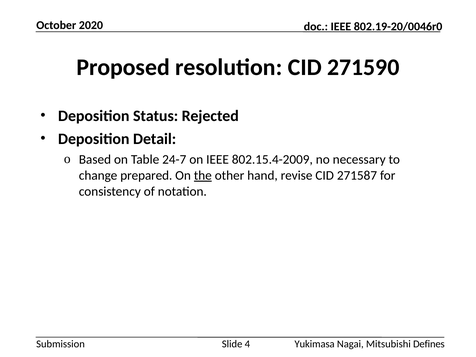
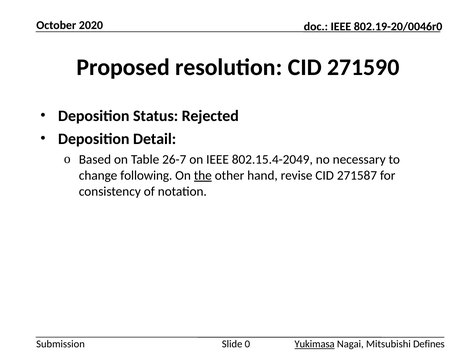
24-7: 24-7 -> 26-7
802.15.4-2009: 802.15.4-2009 -> 802.15.4-2049
prepared: prepared -> following
4: 4 -> 0
Yukimasa underline: none -> present
